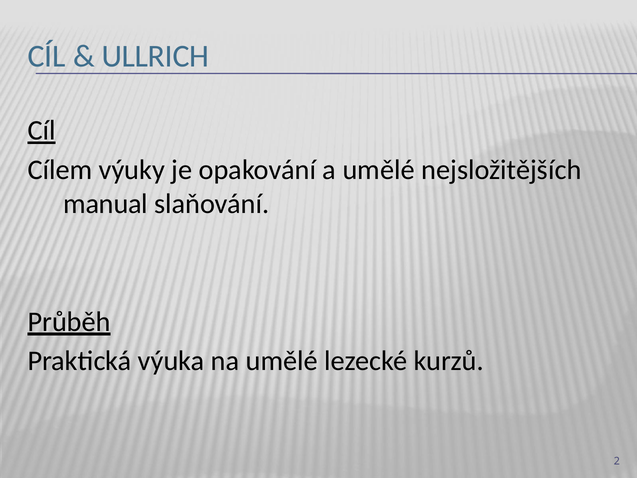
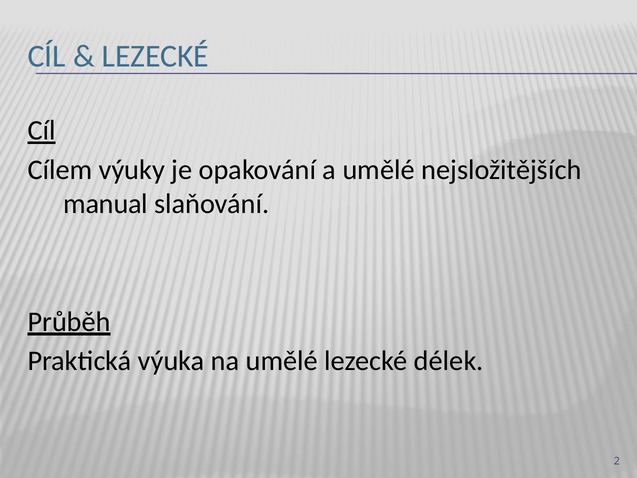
ULLRICH at (155, 56): ULLRICH -> LEZECKÉ
kurzů: kurzů -> délek
